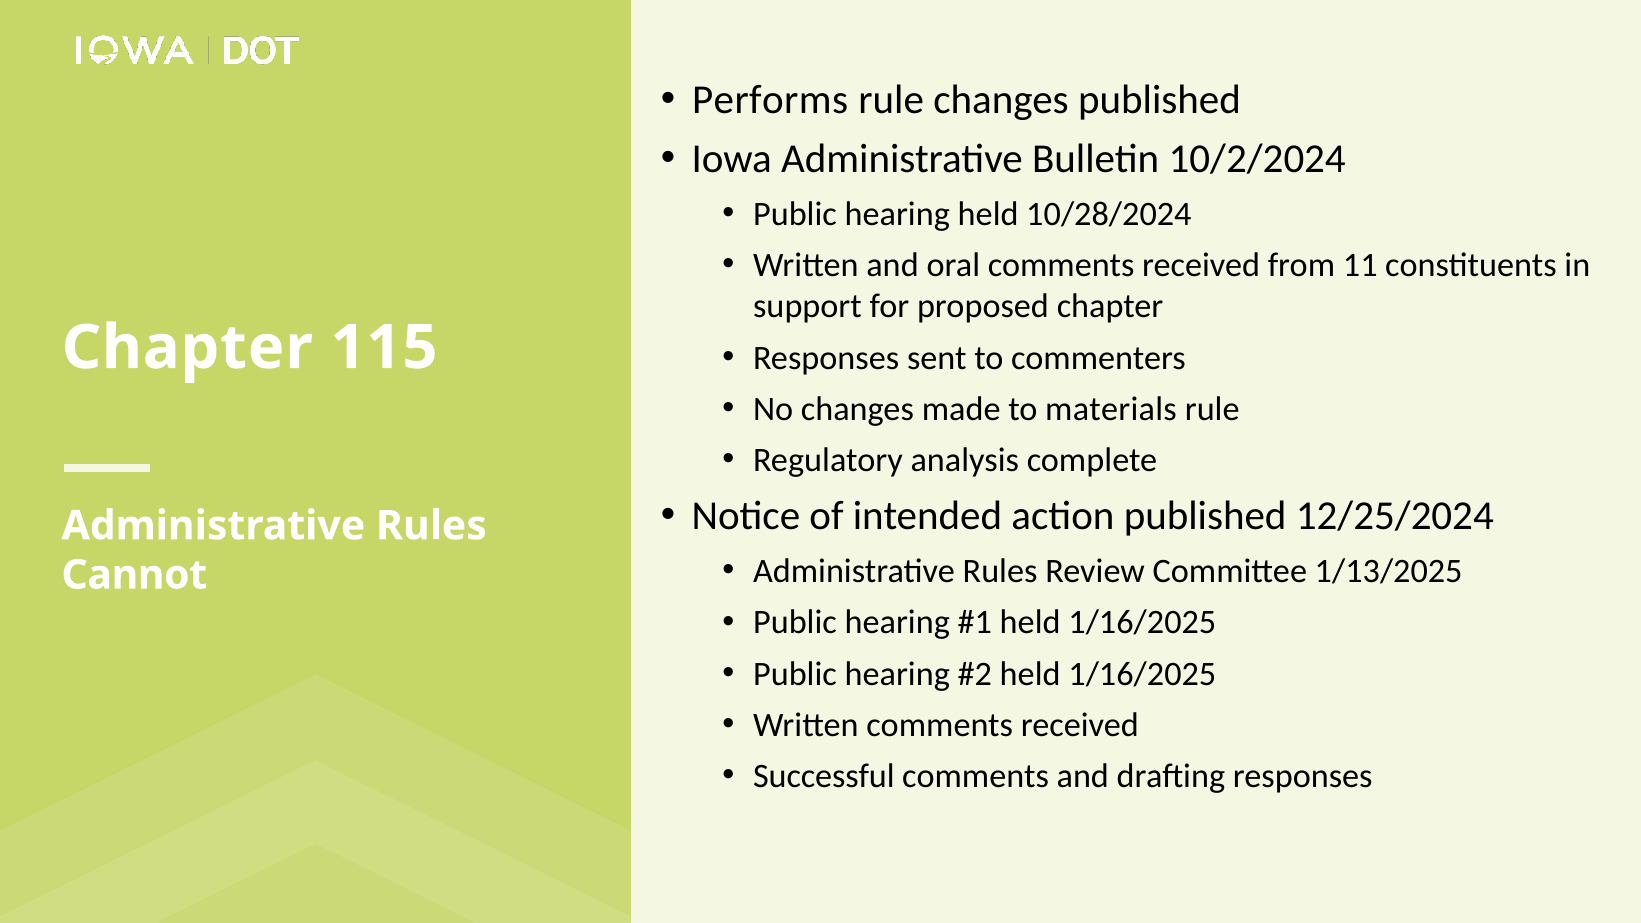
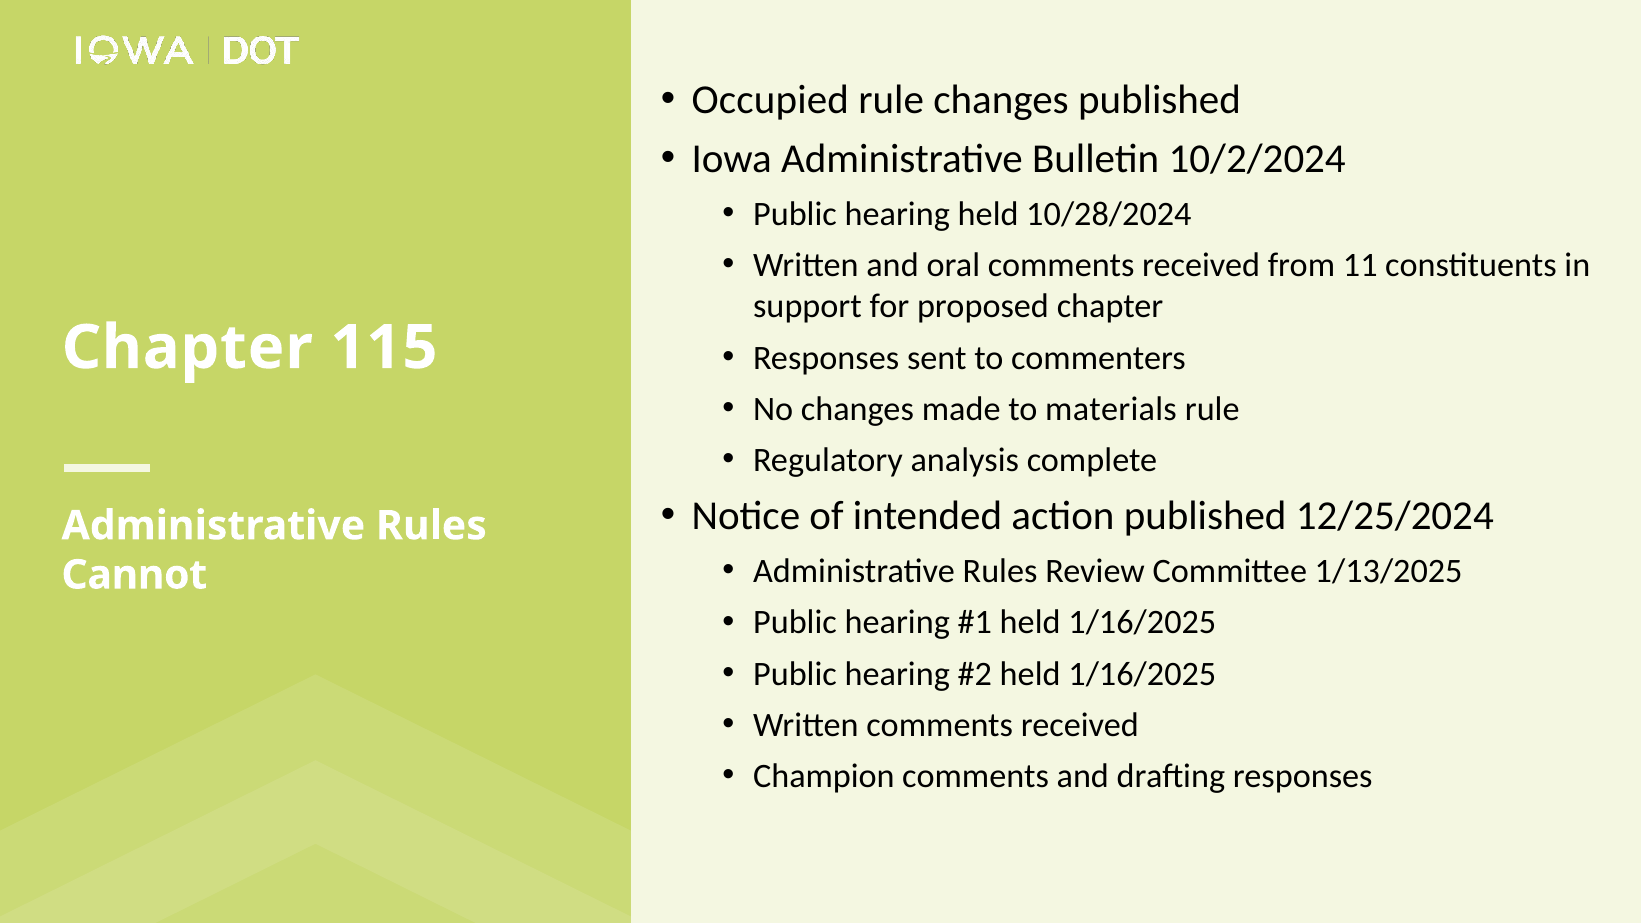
Performs: Performs -> Occupied
Successful: Successful -> Champion
